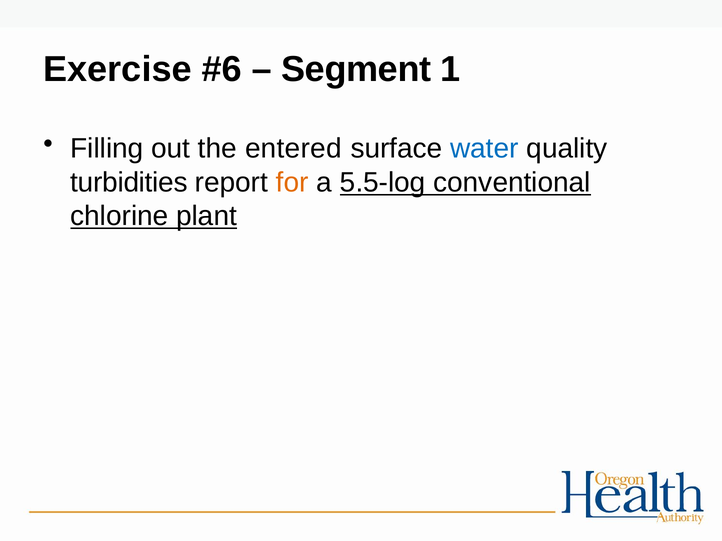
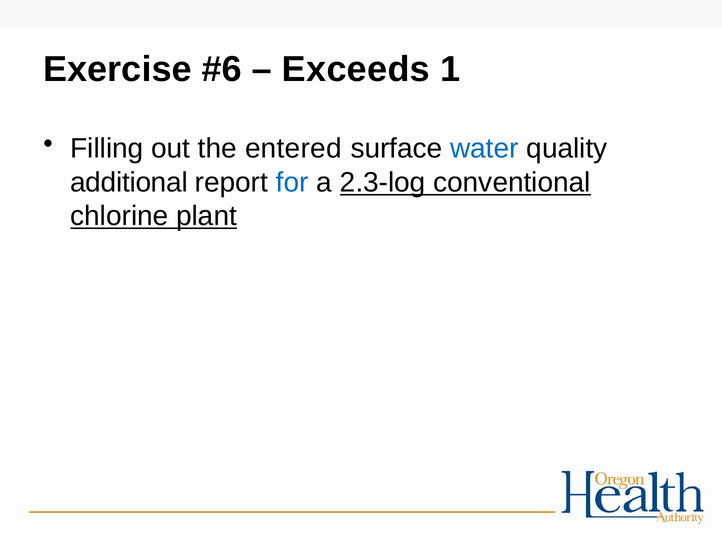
Segment: Segment -> Exceeds
turbidities: turbidities -> additional
for colour: orange -> blue
5.5-log: 5.5-log -> 2.3-log
